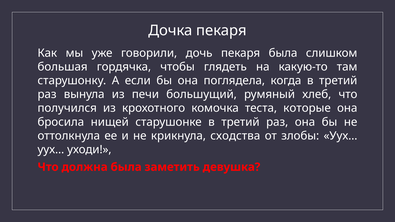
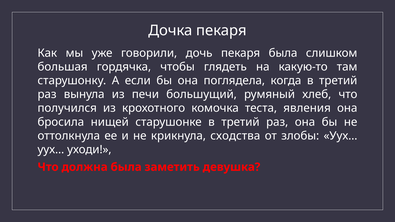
которые: которые -> явления
